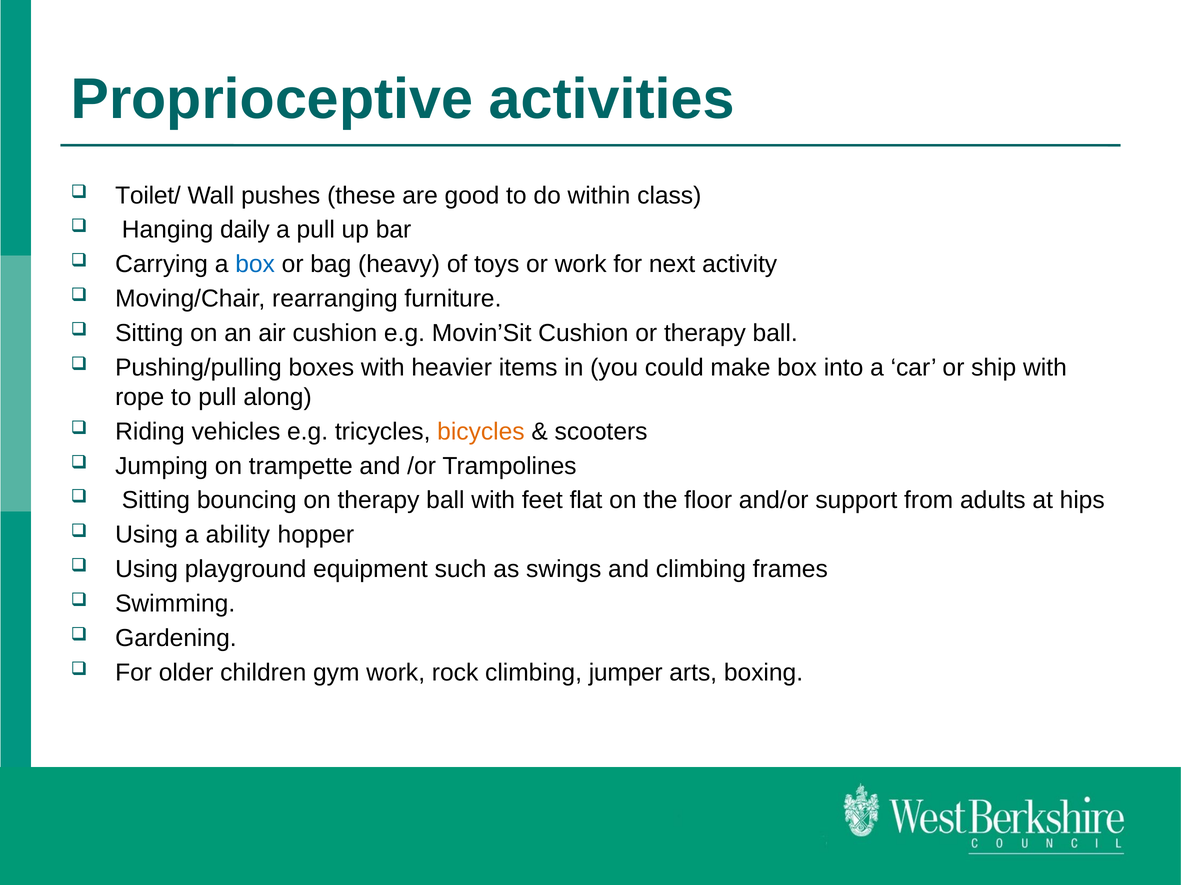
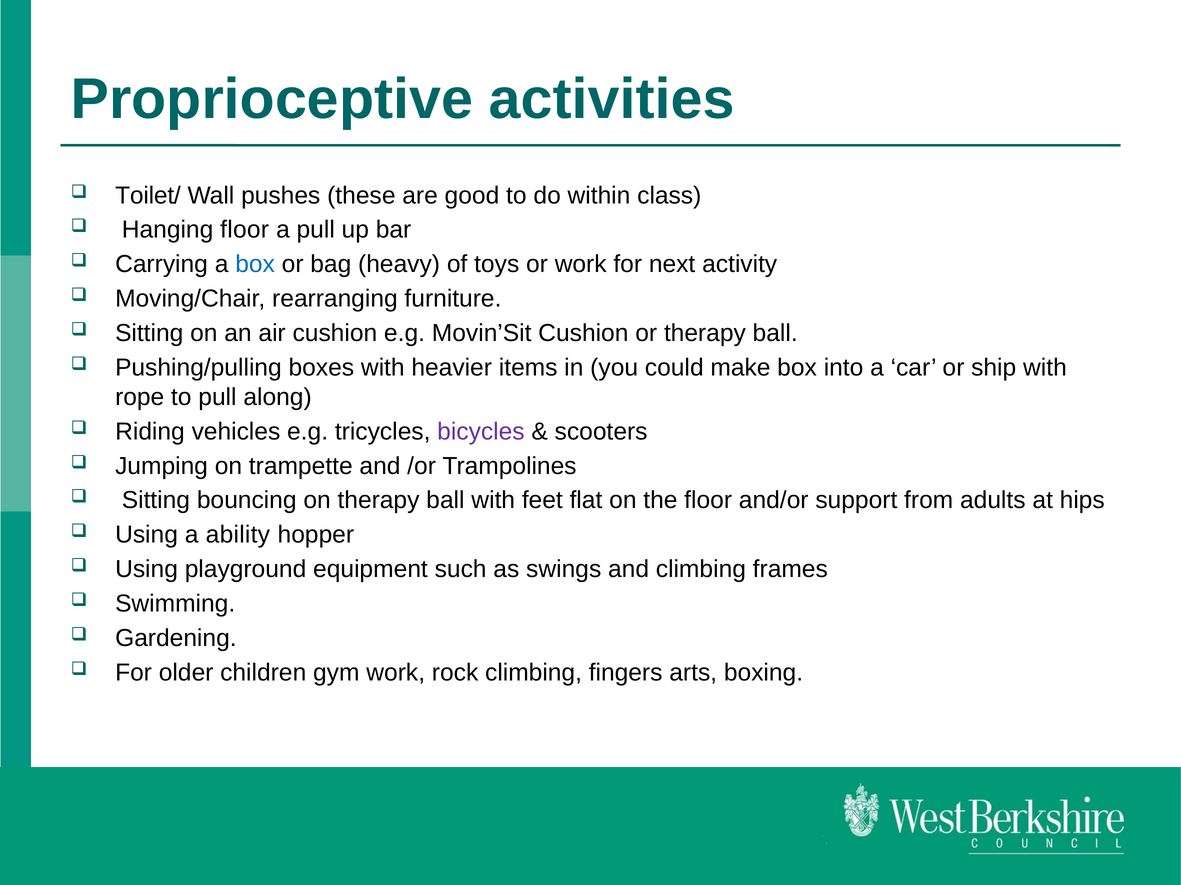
Hanging daily: daily -> floor
bicycles colour: orange -> purple
jumper: jumper -> fingers
